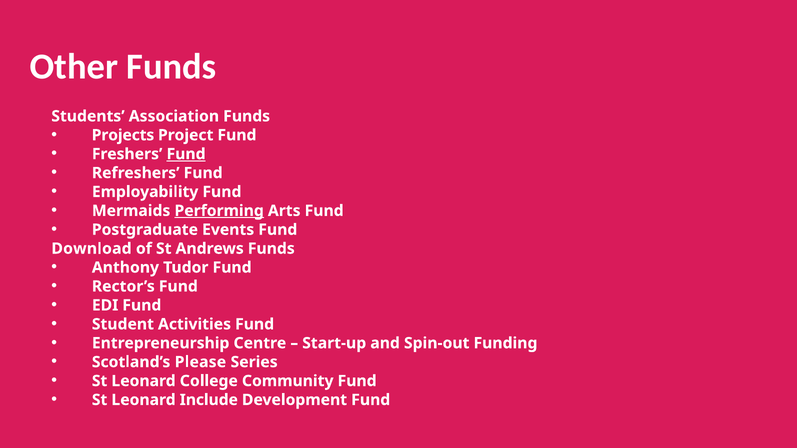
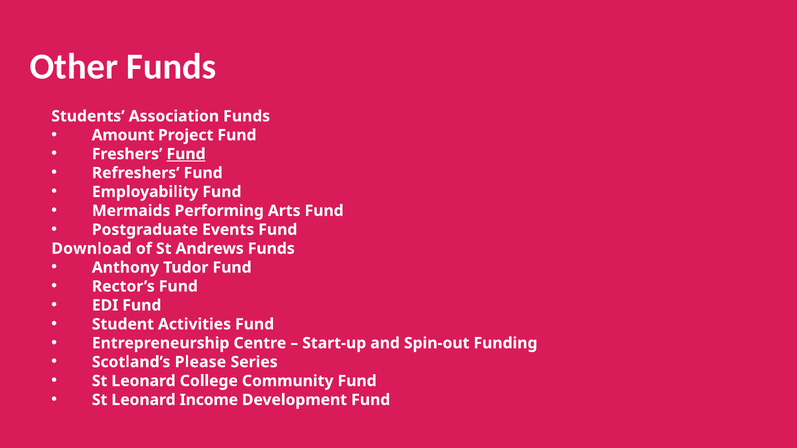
Projects: Projects -> Amount
Performing underline: present -> none
Include: Include -> Income
